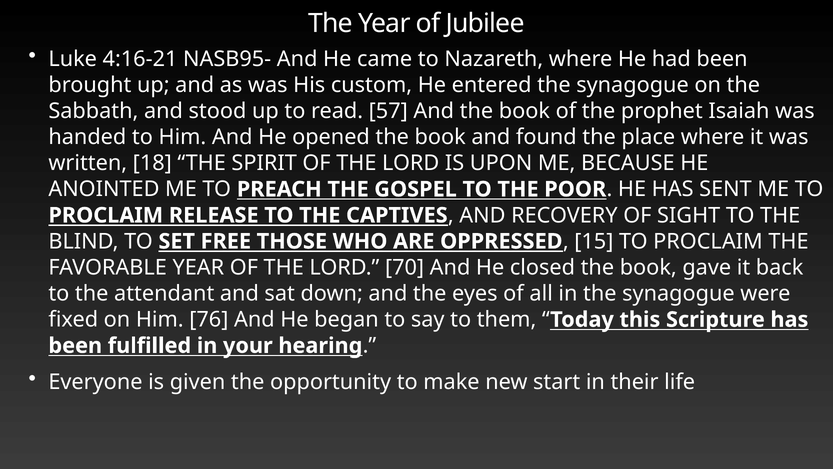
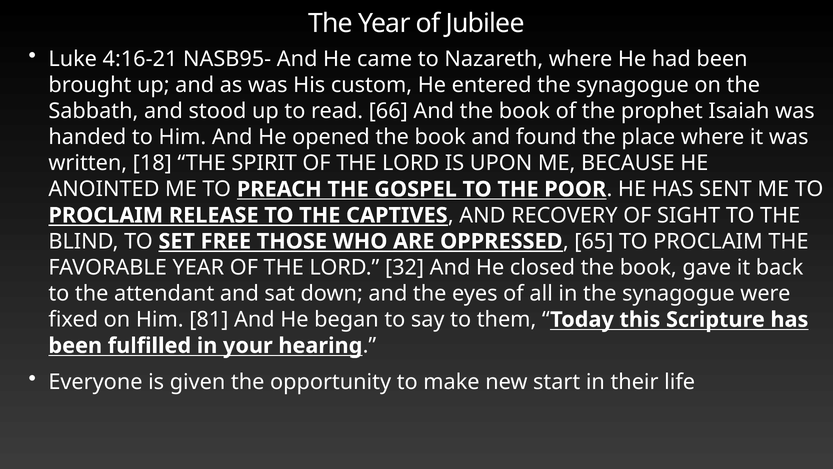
57: 57 -> 66
15: 15 -> 65
70: 70 -> 32
76: 76 -> 81
